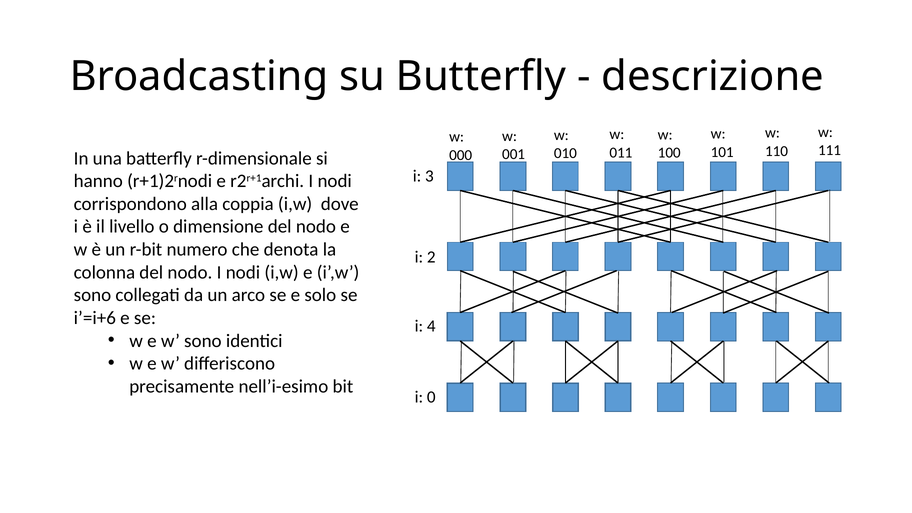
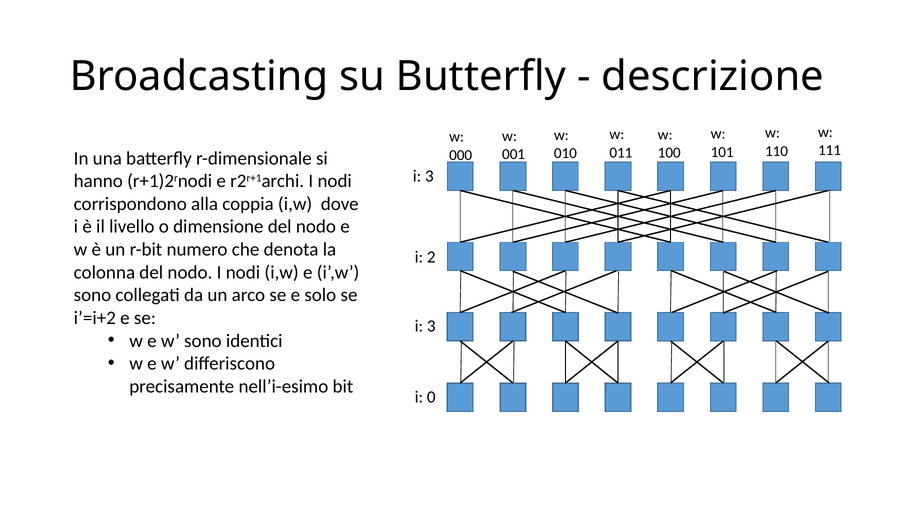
i’=i+6: i’=i+6 -> i’=i+2
4 at (431, 326): 4 -> 3
